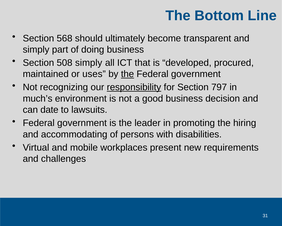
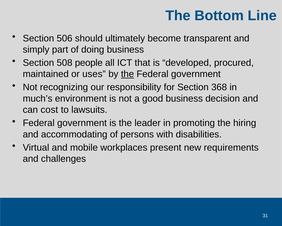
568: 568 -> 506
508 simply: simply -> people
responsibility underline: present -> none
797: 797 -> 368
date: date -> cost
